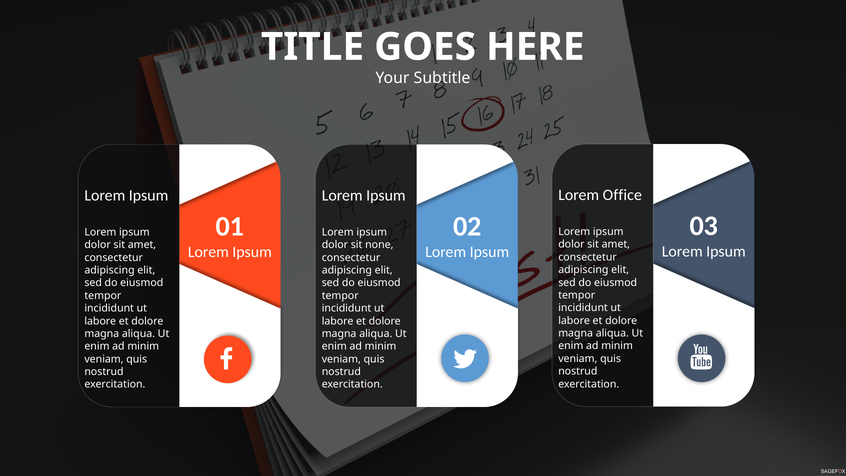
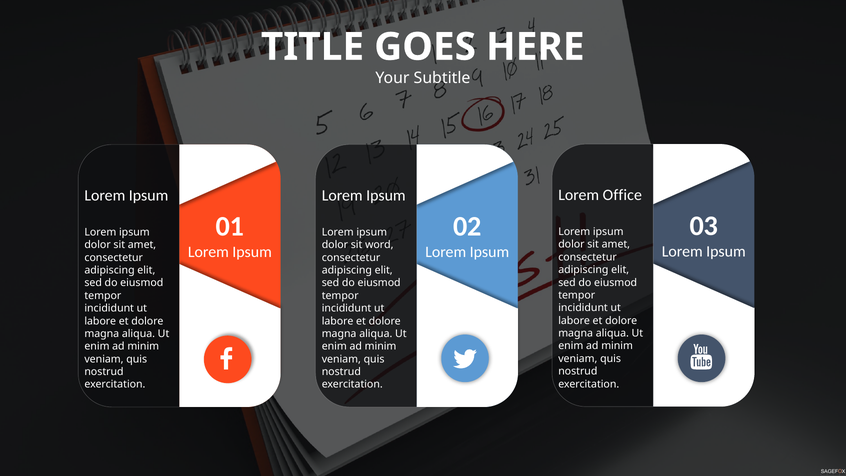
none: none -> word
